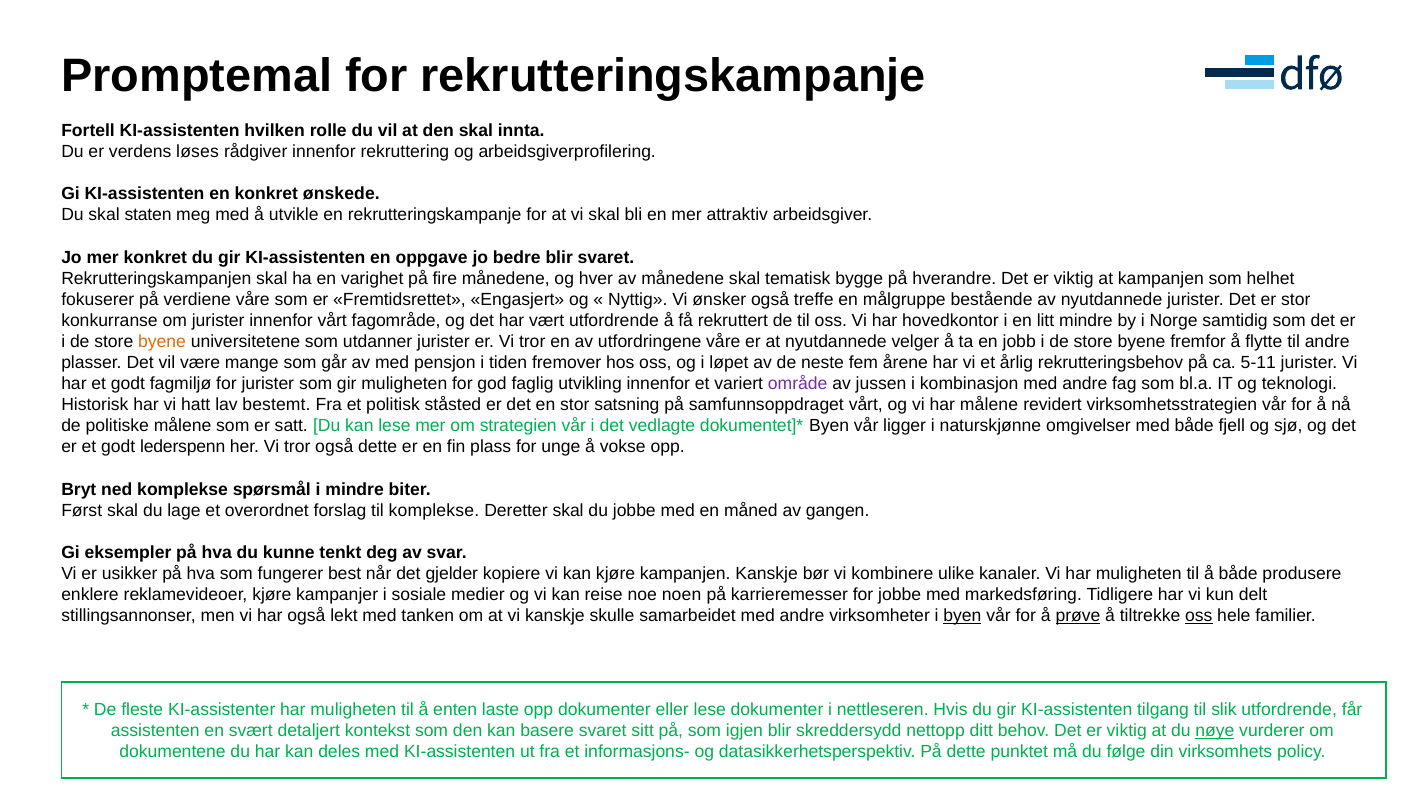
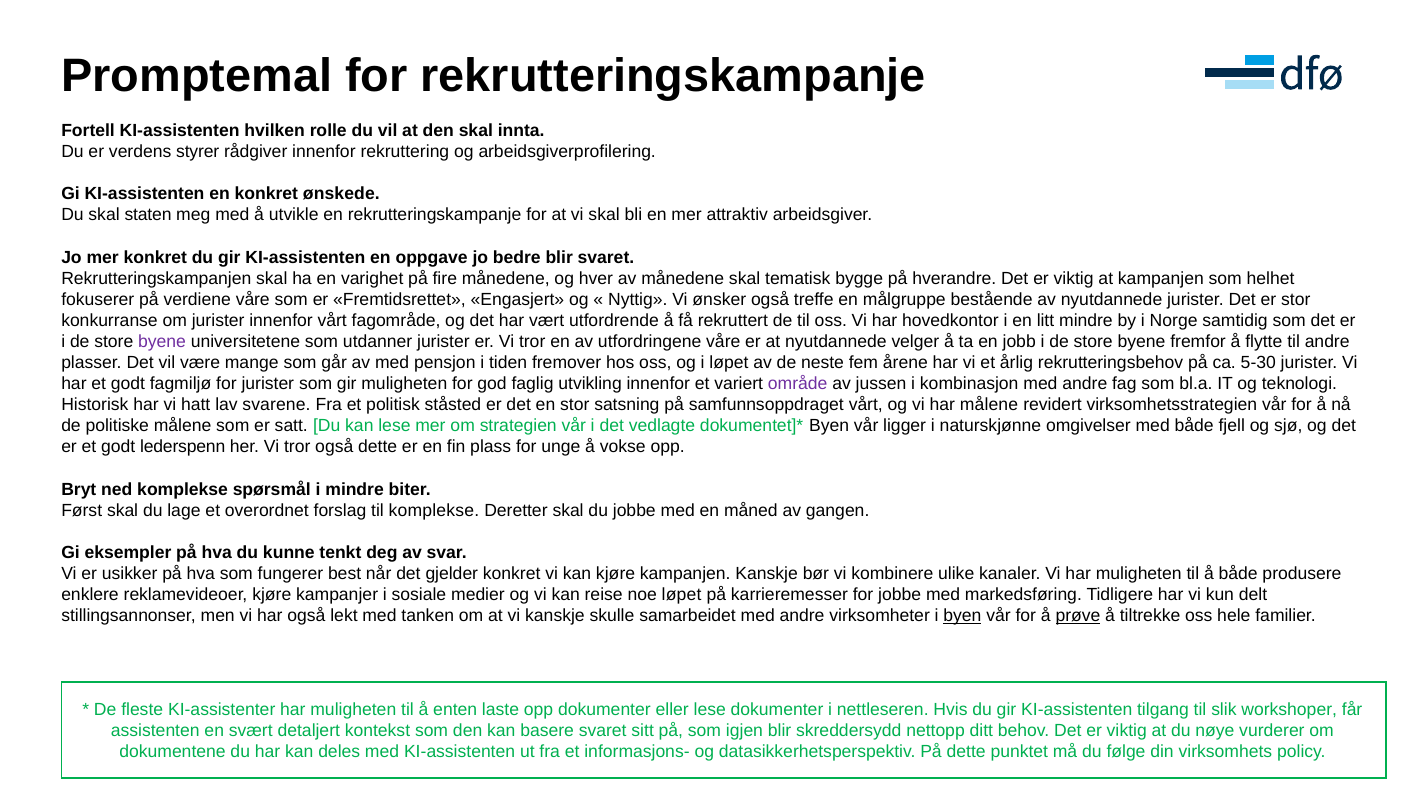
løses: løses -> styrer
byene at (162, 342) colour: orange -> purple
5-11: 5-11 -> 5-30
bestemt: bestemt -> svarene
gjelder kopiere: kopiere -> konkret
noe noen: noen -> løpet
oss at (1199, 616) underline: present -> none
slik utfordrende: utfordrende -> workshoper
nøye underline: present -> none
